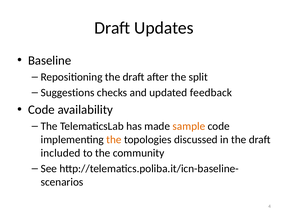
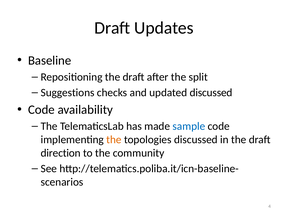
updated feedback: feedback -> discussed
sample colour: orange -> blue
included: included -> direction
